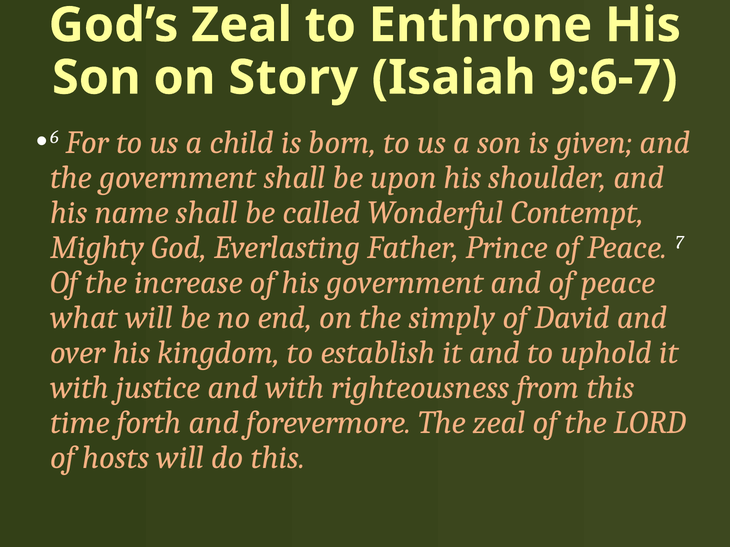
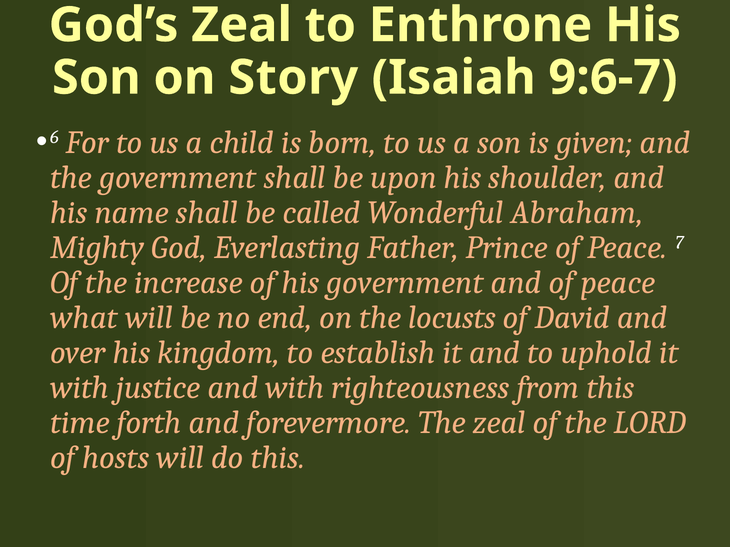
Contempt: Contempt -> Abraham
simply: simply -> locusts
